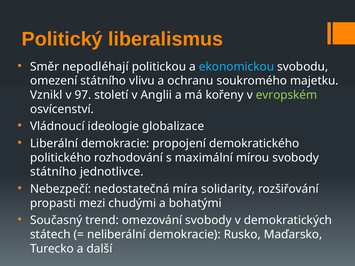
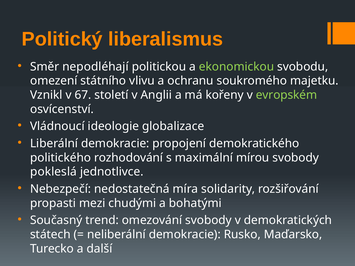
ekonomickou colour: light blue -> light green
97: 97 -> 67
státního at (53, 172): státního -> pokleslá
